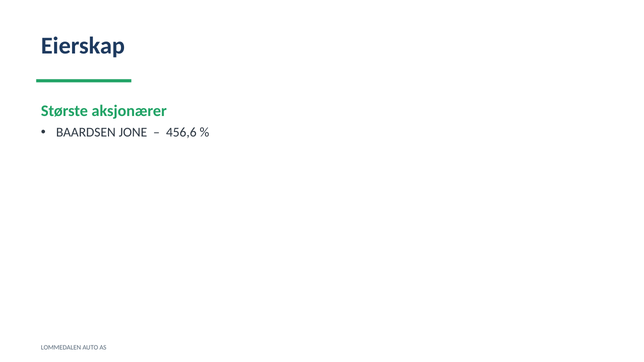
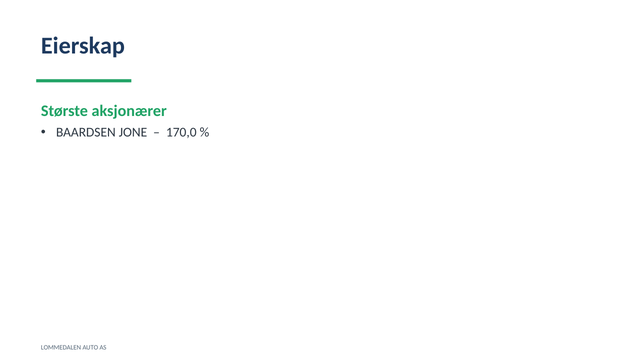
456,6: 456,6 -> 170,0
